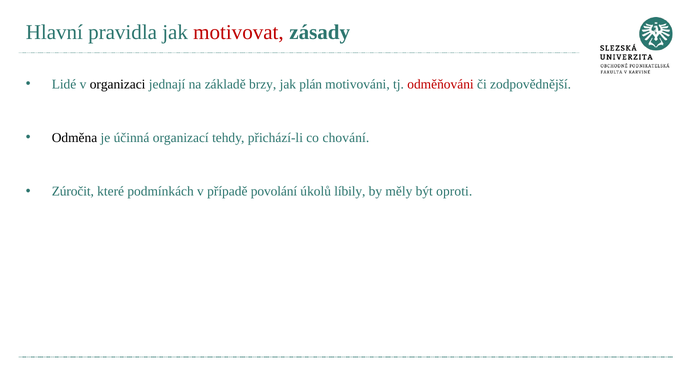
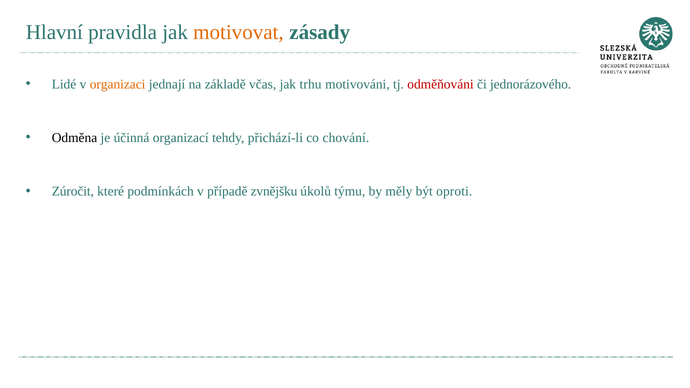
motivovat colour: red -> orange
organizaci colour: black -> orange
brzy: brzy -> včas
plán: plán -> trhu
zodpovědnější: zodpovědnější -> jednorázového
povolání: povolání -> zvnějšku
líbily: líbily -> týmu
